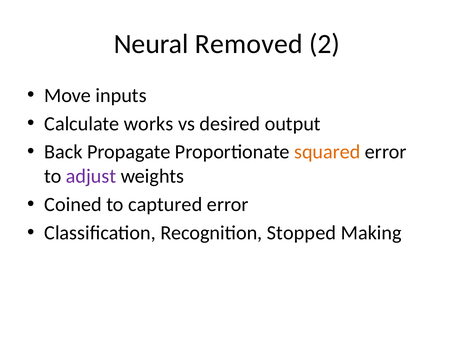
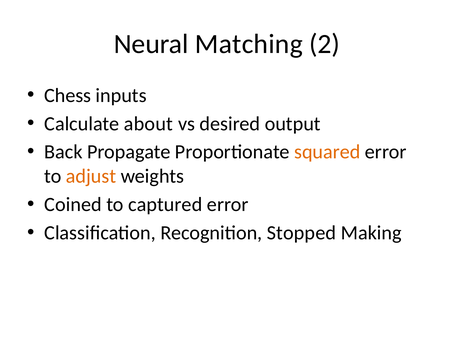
Removed: Removed -> Matching
Move: Move -> Chess
works: works -> about
adjust colour: purple -> orange
